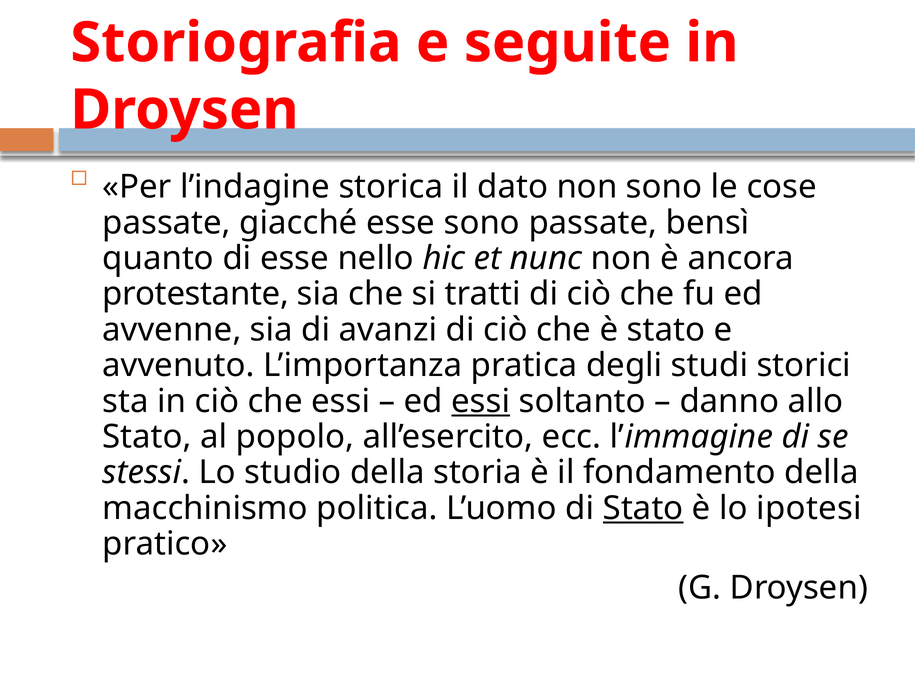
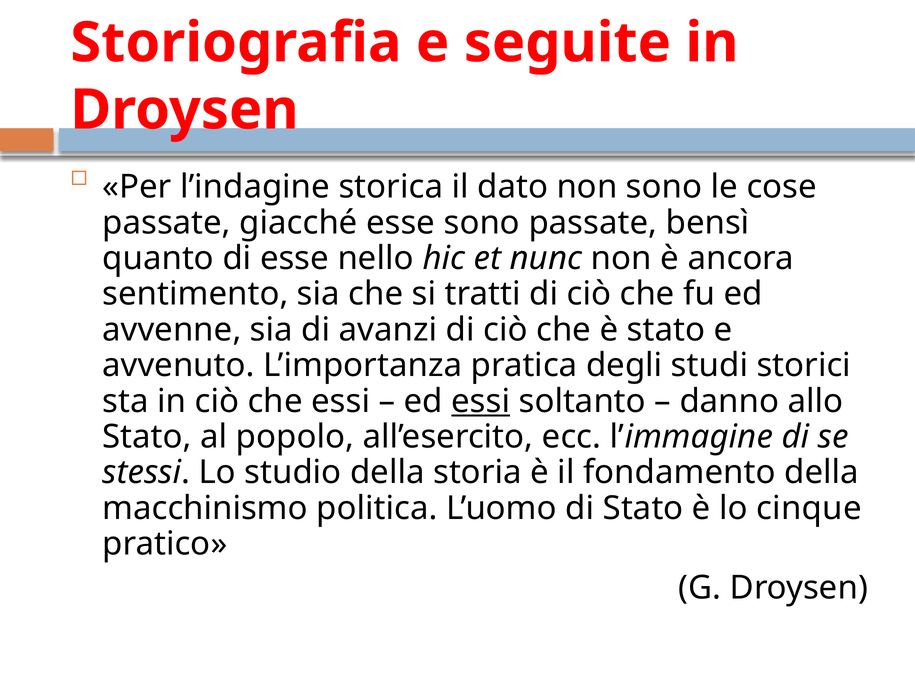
protestante: protestante -> sentimento
Stato at (643, 508) underline: present -> none
ipotesi: ipotesi -> cinque
